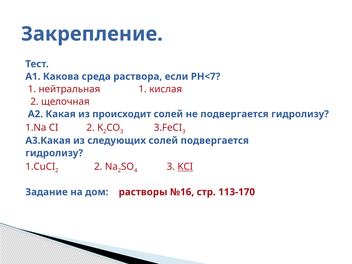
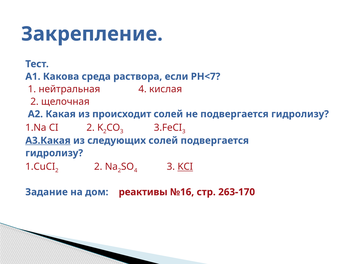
нейтральная 1: 1 -> 4
А3.Какая underline: none -> present
растворы: растворы -> реактивы
113-170: 113-170 -> 263-170
